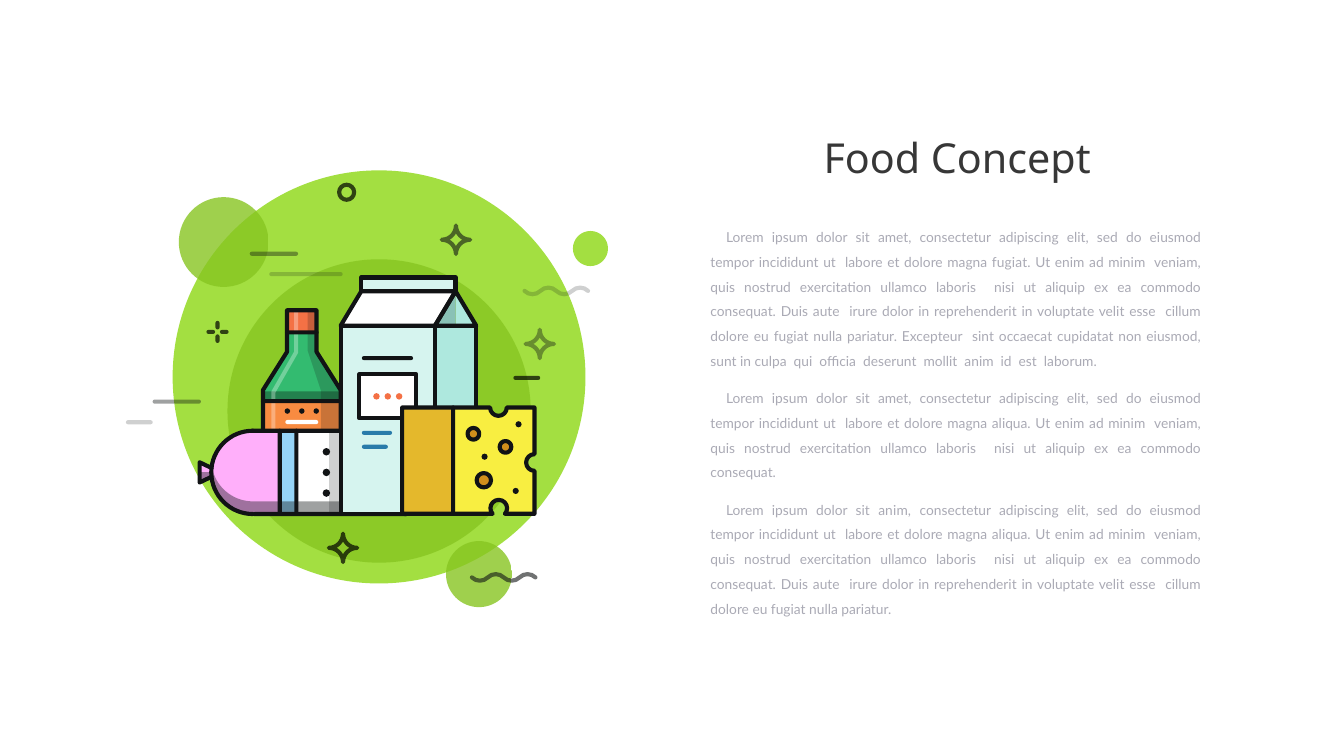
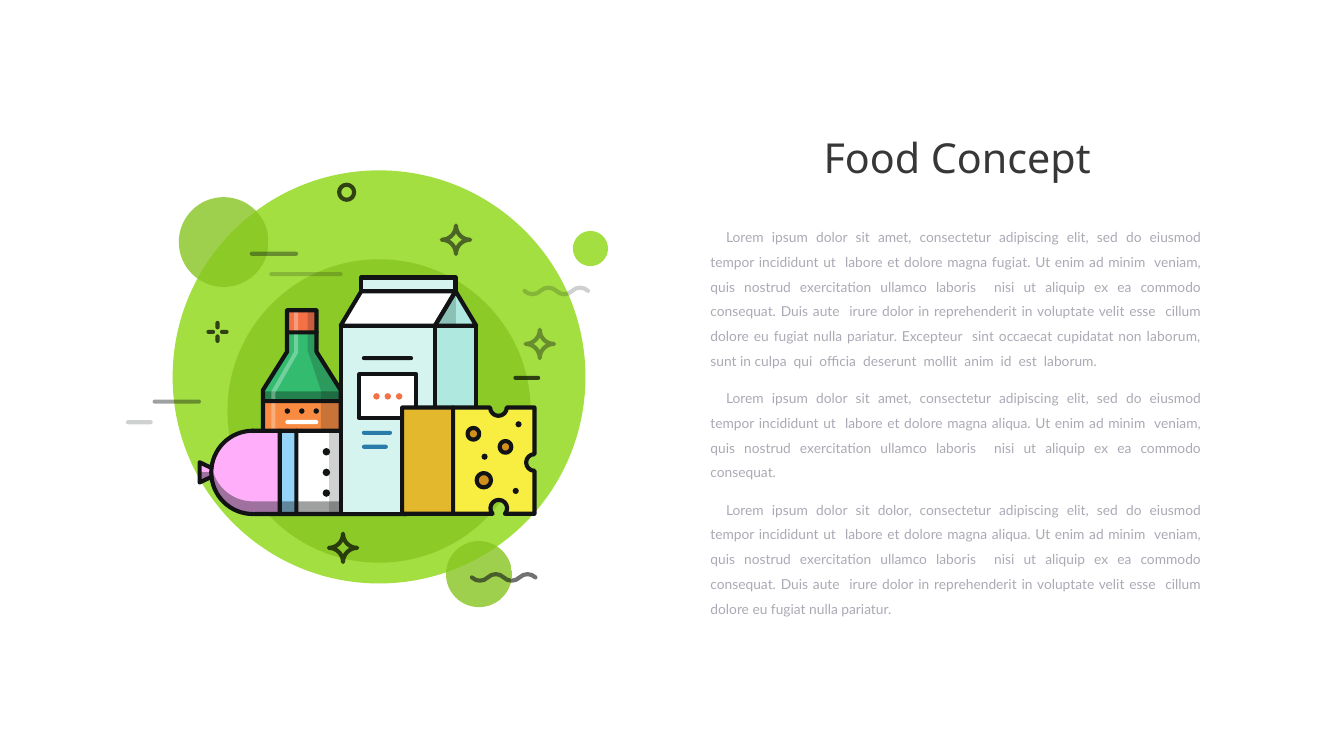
non eiusmod: eiusmod -> laborum
sit anim: anim -> dolor
